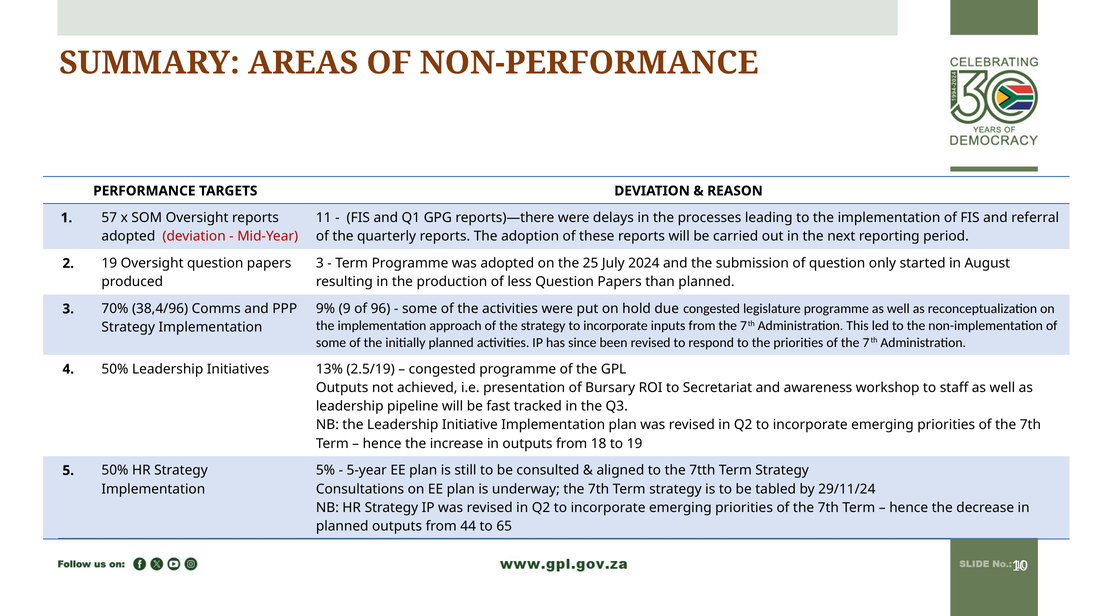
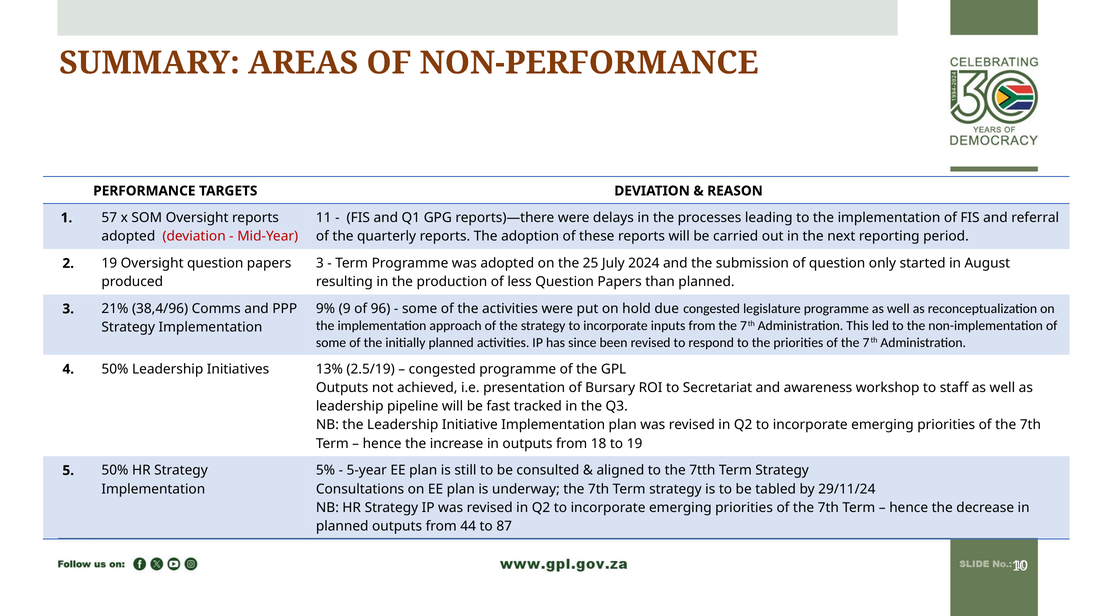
70%: 70% -> 21%
65: 65 -> 87
